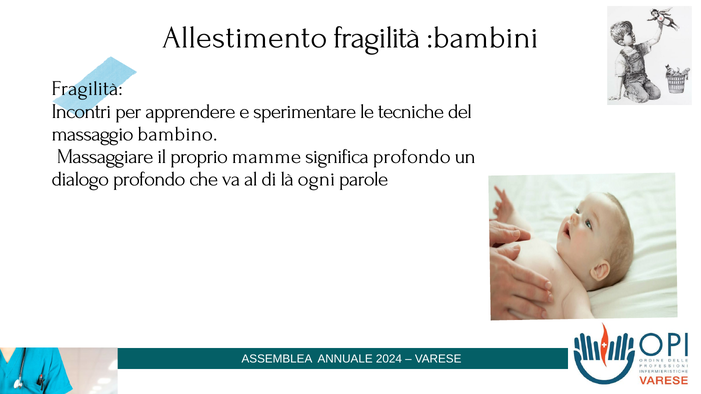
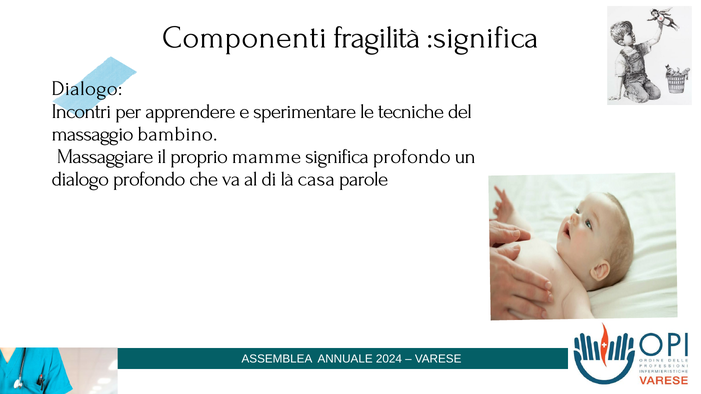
Allestimento: Allestimento -> Componenti
:bambini: :bambini -> :significa
Fragilità at (87, 89): Fragilità -> Dialogo
ogni: ogni -> casa
